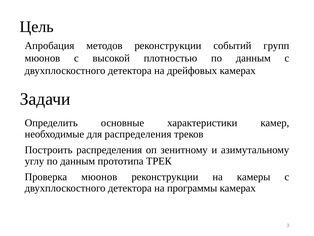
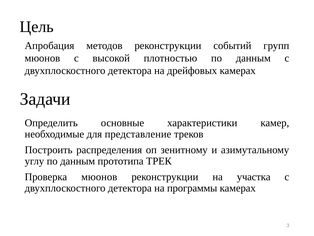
для распределения: распределения -> представление
камеры: камеры -> участка
